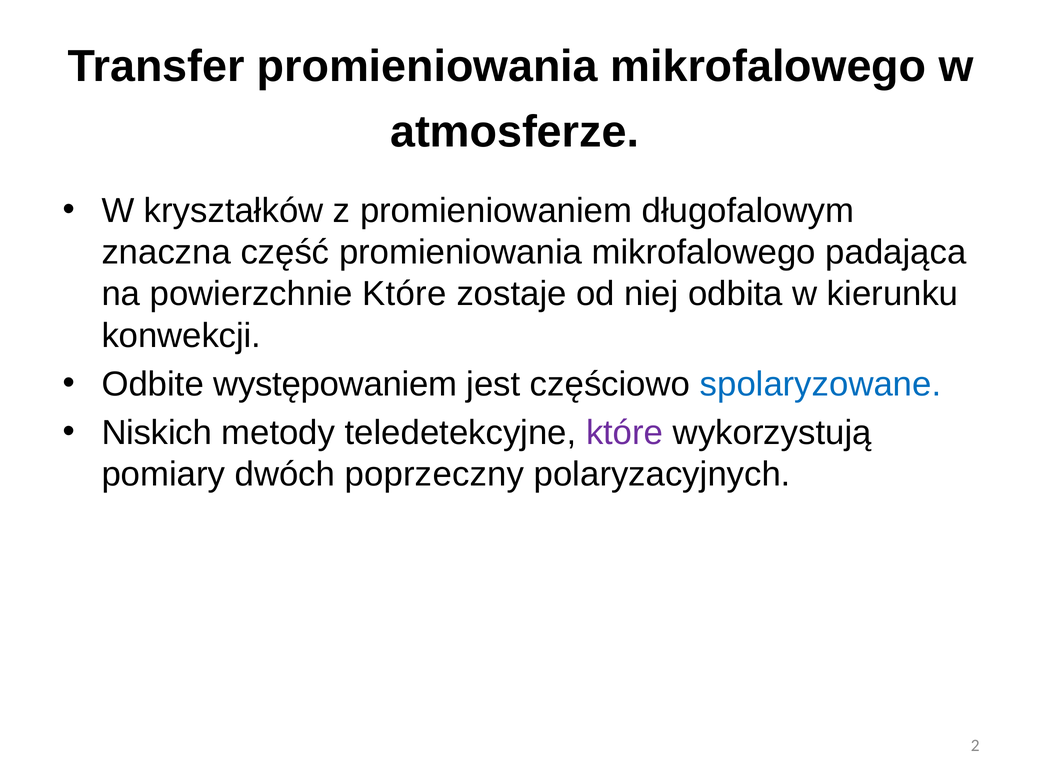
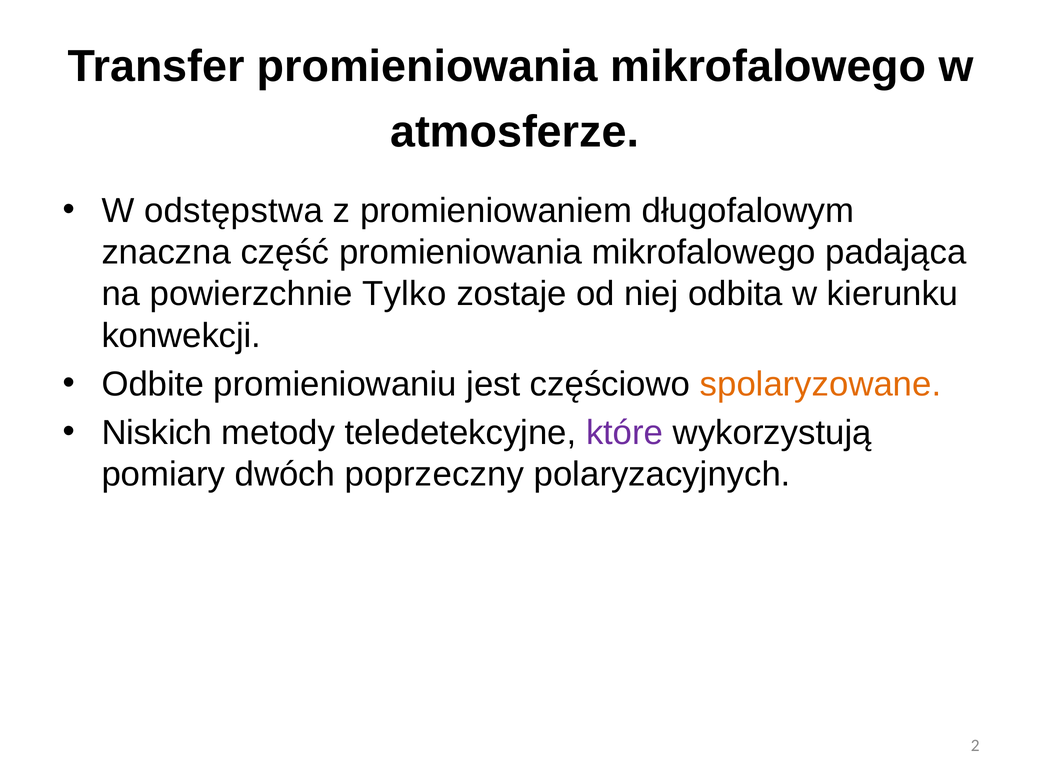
kryształków: kryształków -> odstępstwa
powierzchnie Które: Które -> Tylko
występowaniem: występowaniem -> promieniowaniu
spolaryzowane colour: blue -> orange
